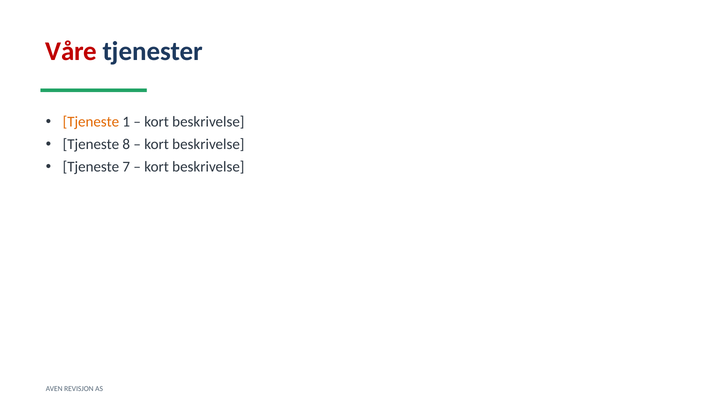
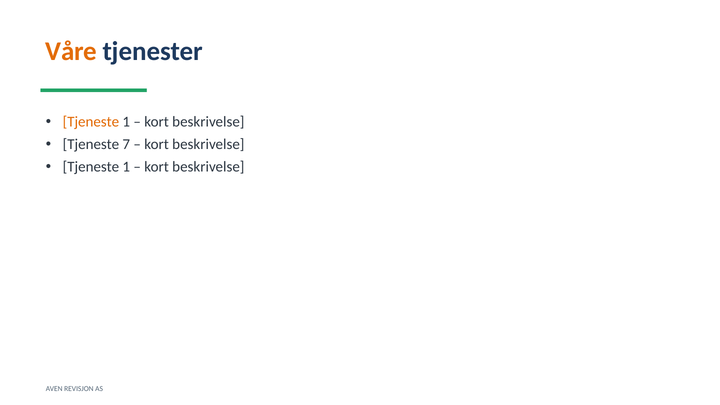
Våre colour: red -> orange
8: 8 -> 7
7 at (126, 167): 7 -> 1
